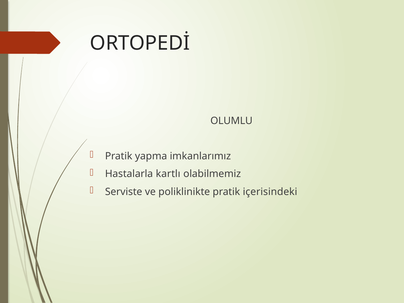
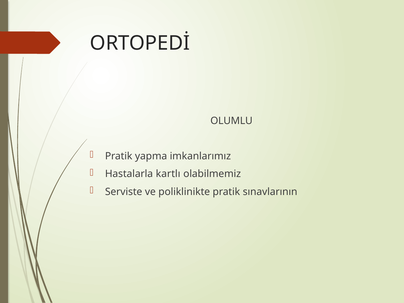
içerisindeki: içerisindeki -> sınavlarının
